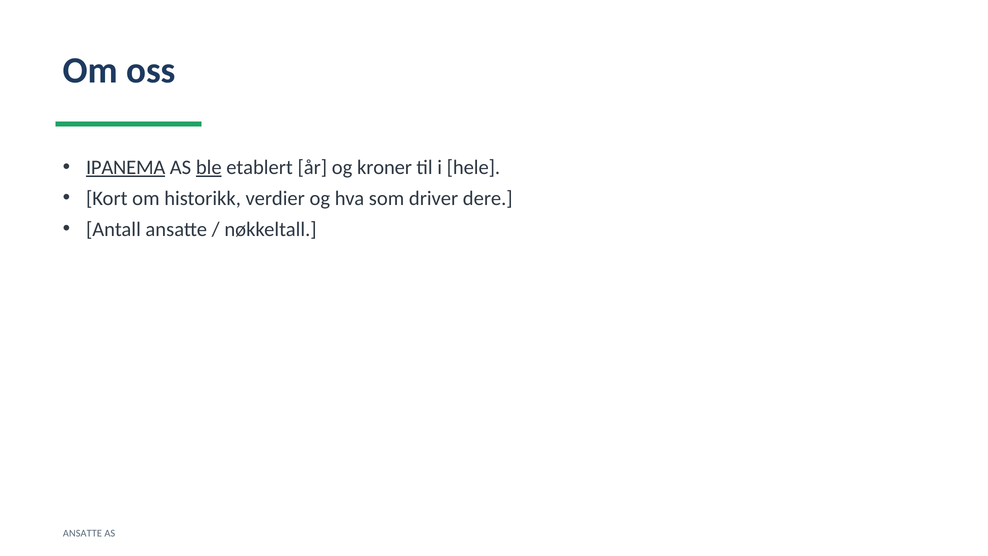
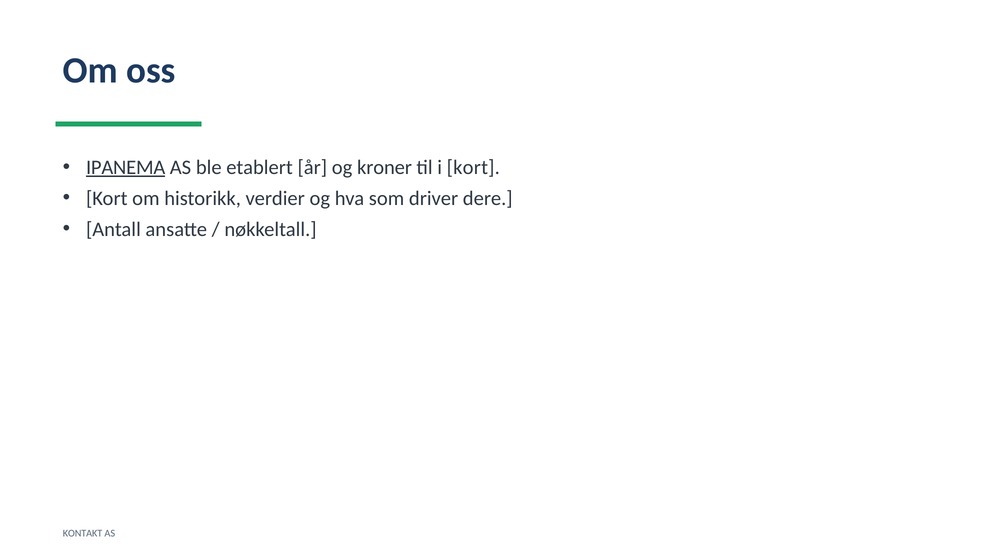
ble underline: present -> none
i hele: hele -> kort
ANSATTE at (82, 533): ANSATTE -> KONTAKT
